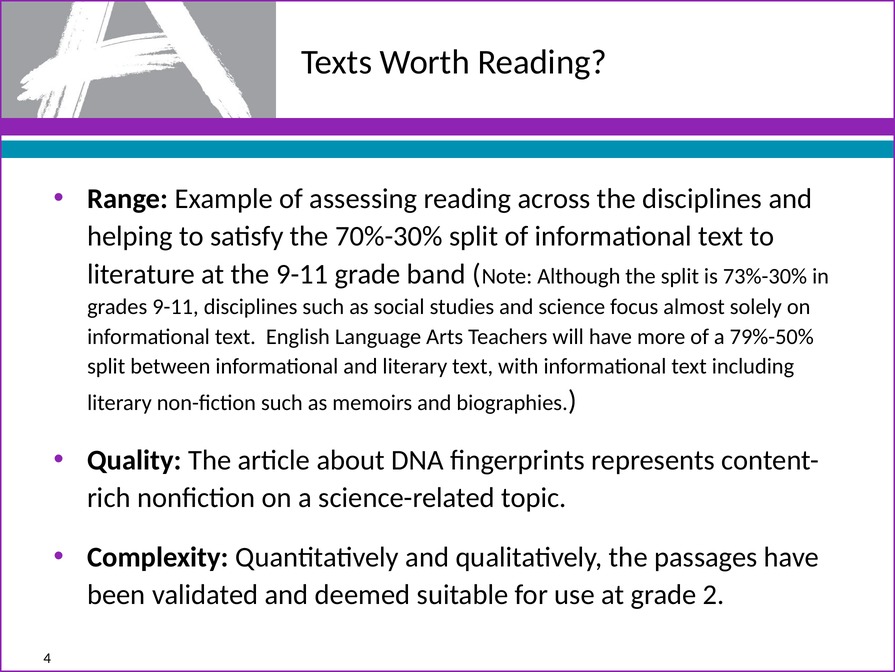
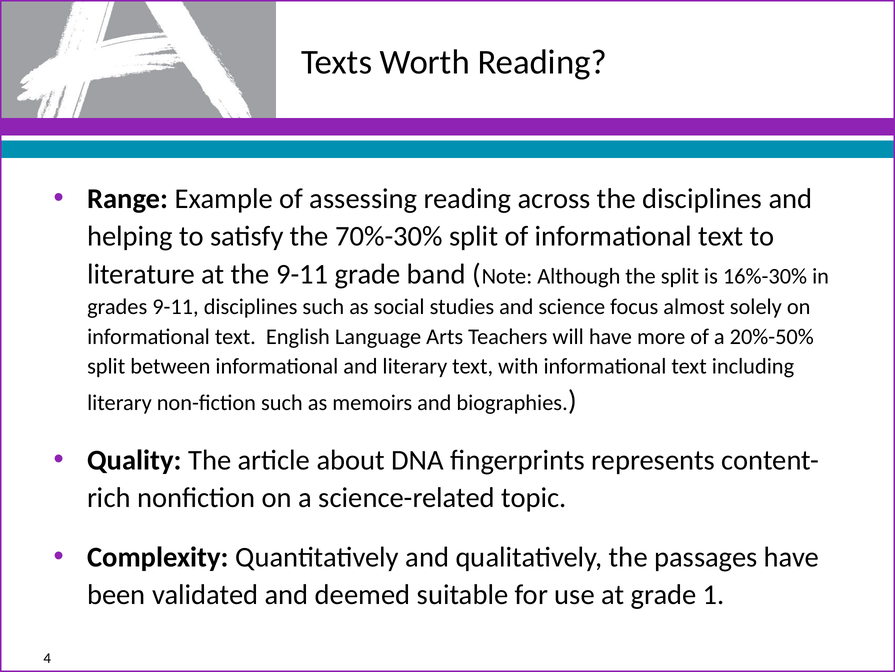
73%-30%: 73%-30% -> 16%-30%
79%-50%: 79%-50% -> 20%-50%
2: 2 -> 1
